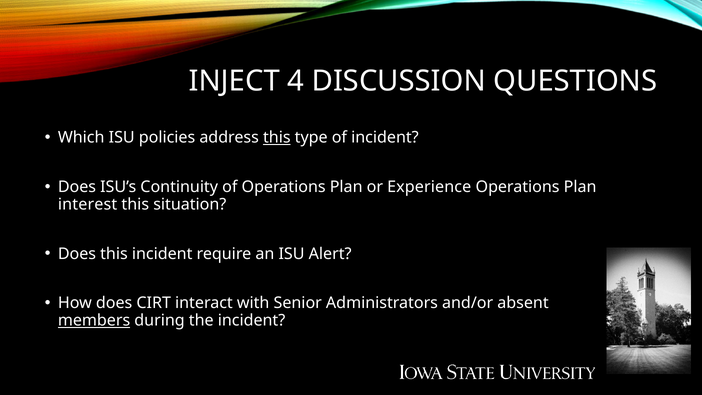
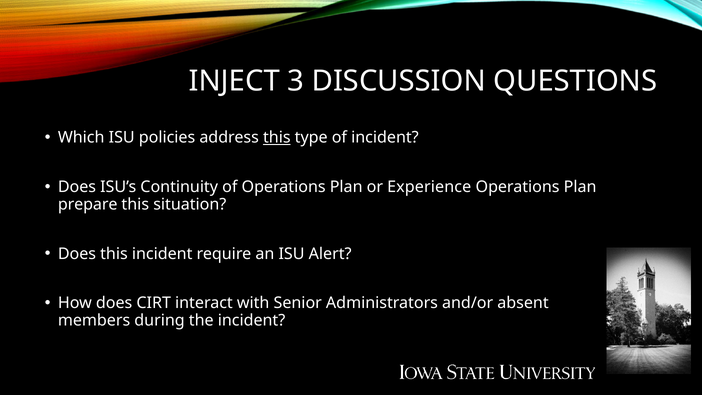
4: 4 -> 3
interest: interest -> prepare
members underline: present -> none
